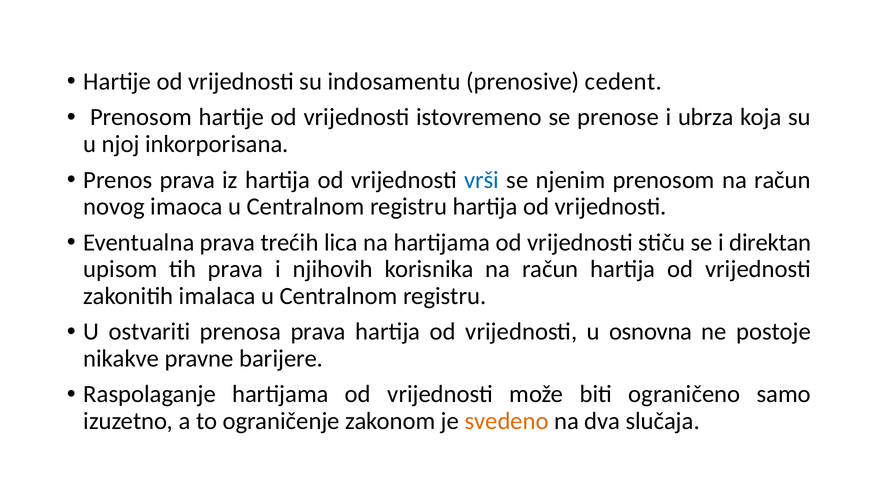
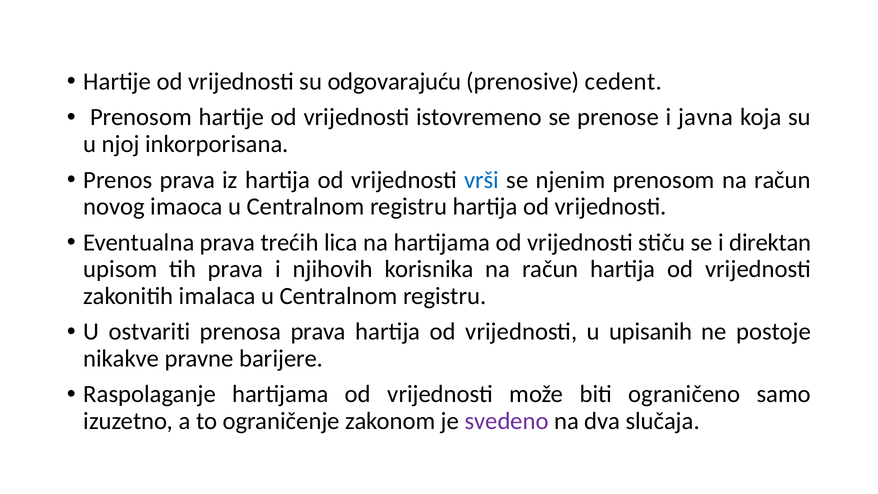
indosamentu: indosamentu -> odgovarajuću
ubrza: ubrza -> javna
osnovna: osnovna -> upisanih
svedeno colour: orange -> purple
